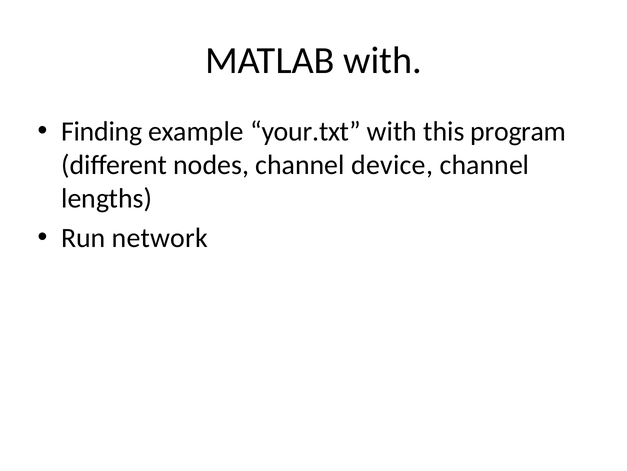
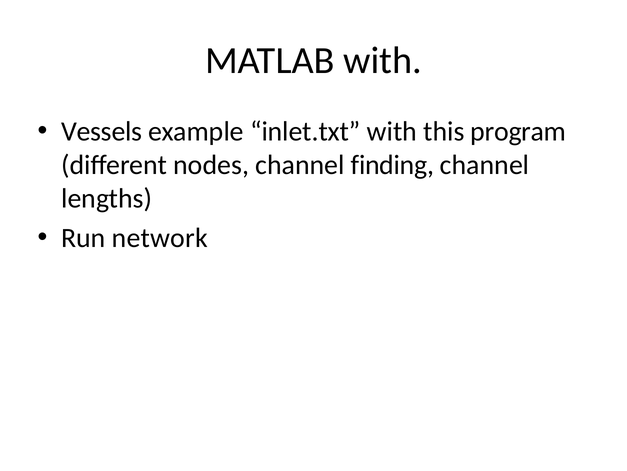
Finding: Finding -> Vessels
your.txt: your.txt -> inlet.txt
device: device -> finding
